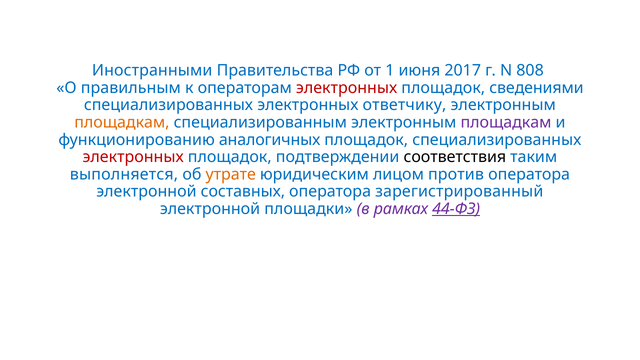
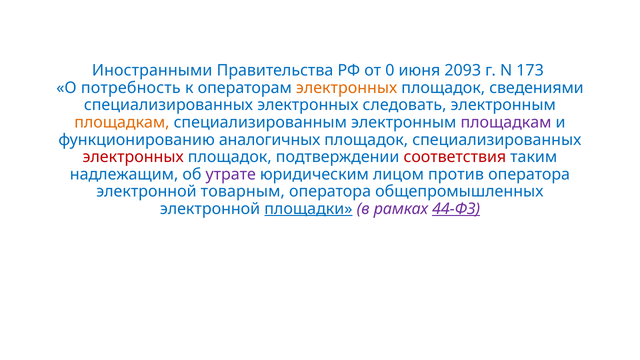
1: 1 -> 0
2017: 2017 -> 2093
808: 808 -> 173
правильным: правильным -> потребность
электронных at (347, 88) colour: red -> orange
ответчику: ответчику -> следовать
соответствия colour: black -> red
выполняется: выполняется -> надлежащим
утрате colour: orange -> purple
составных: составных -> товарным
зарегистрированный: зарегистрированный -> общепромышленных
площадки underline: none -> present
